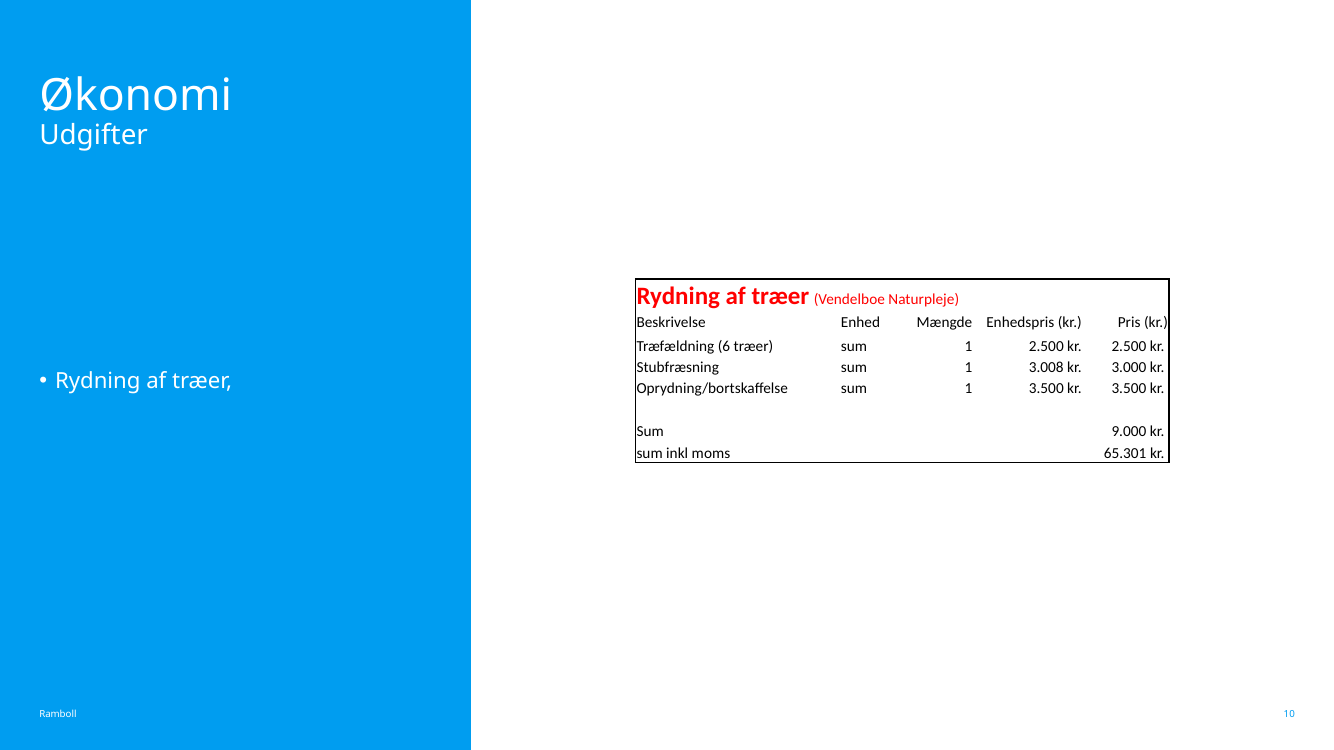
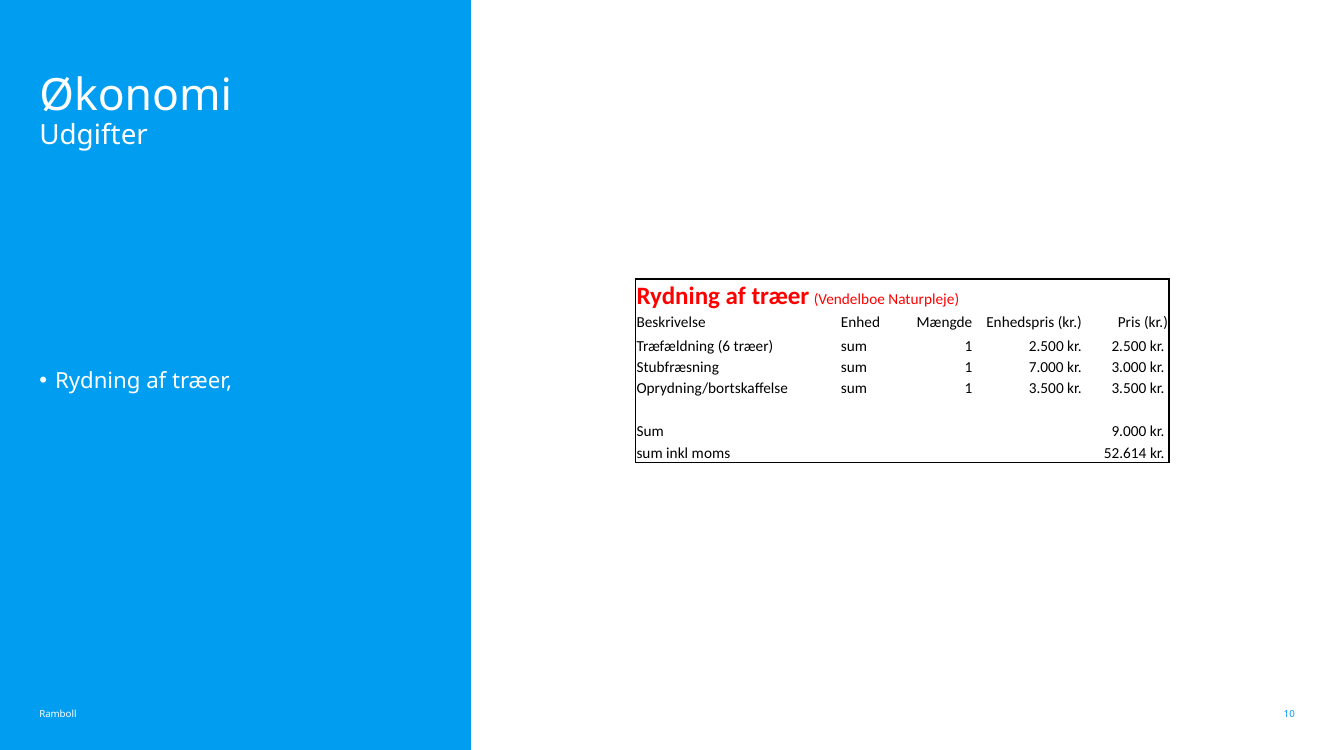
3.008: 3.008 -> 7.000
65.301: 65.301 -> 52.614
